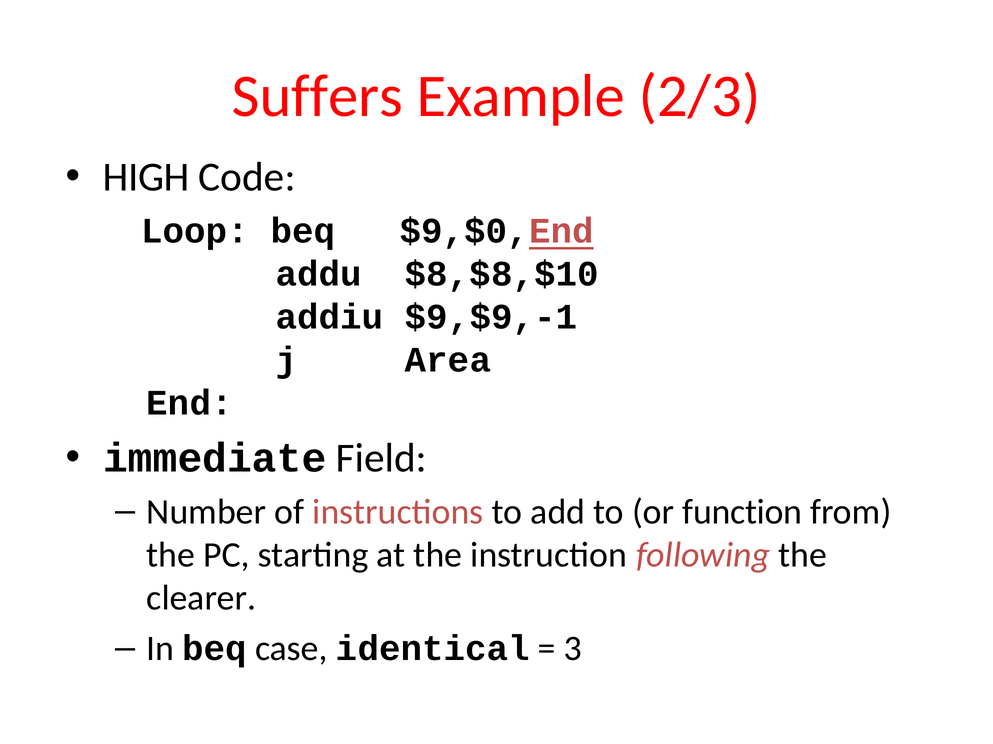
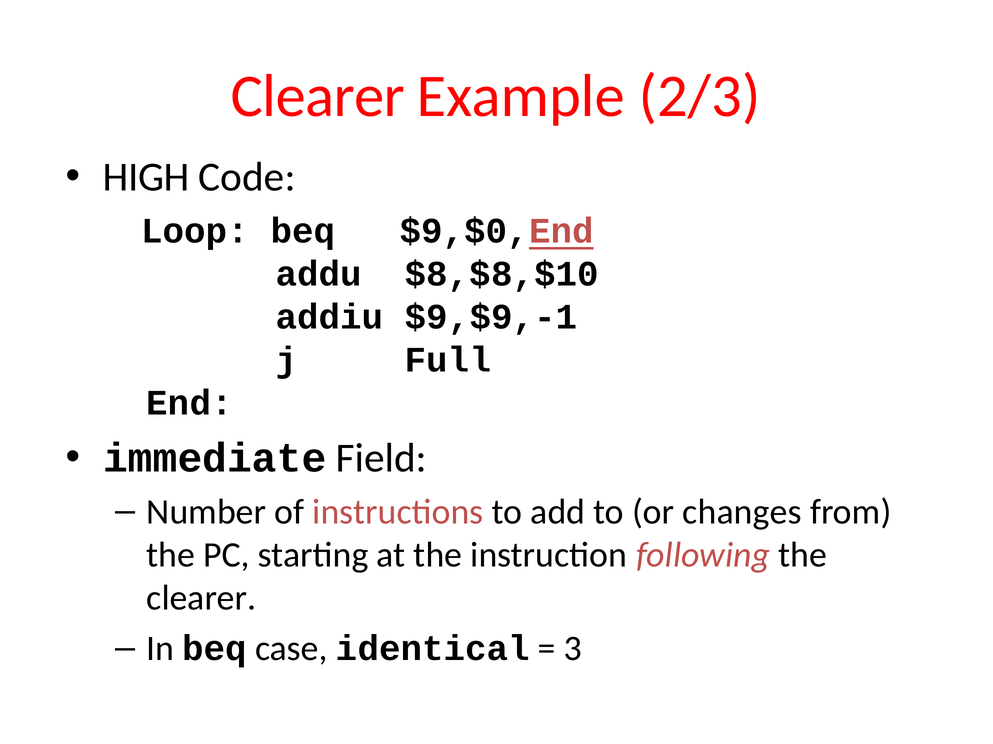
Suffers at (317, 96): Suffers -> Clearer
Area: Area -> Full
function: function -> changes
